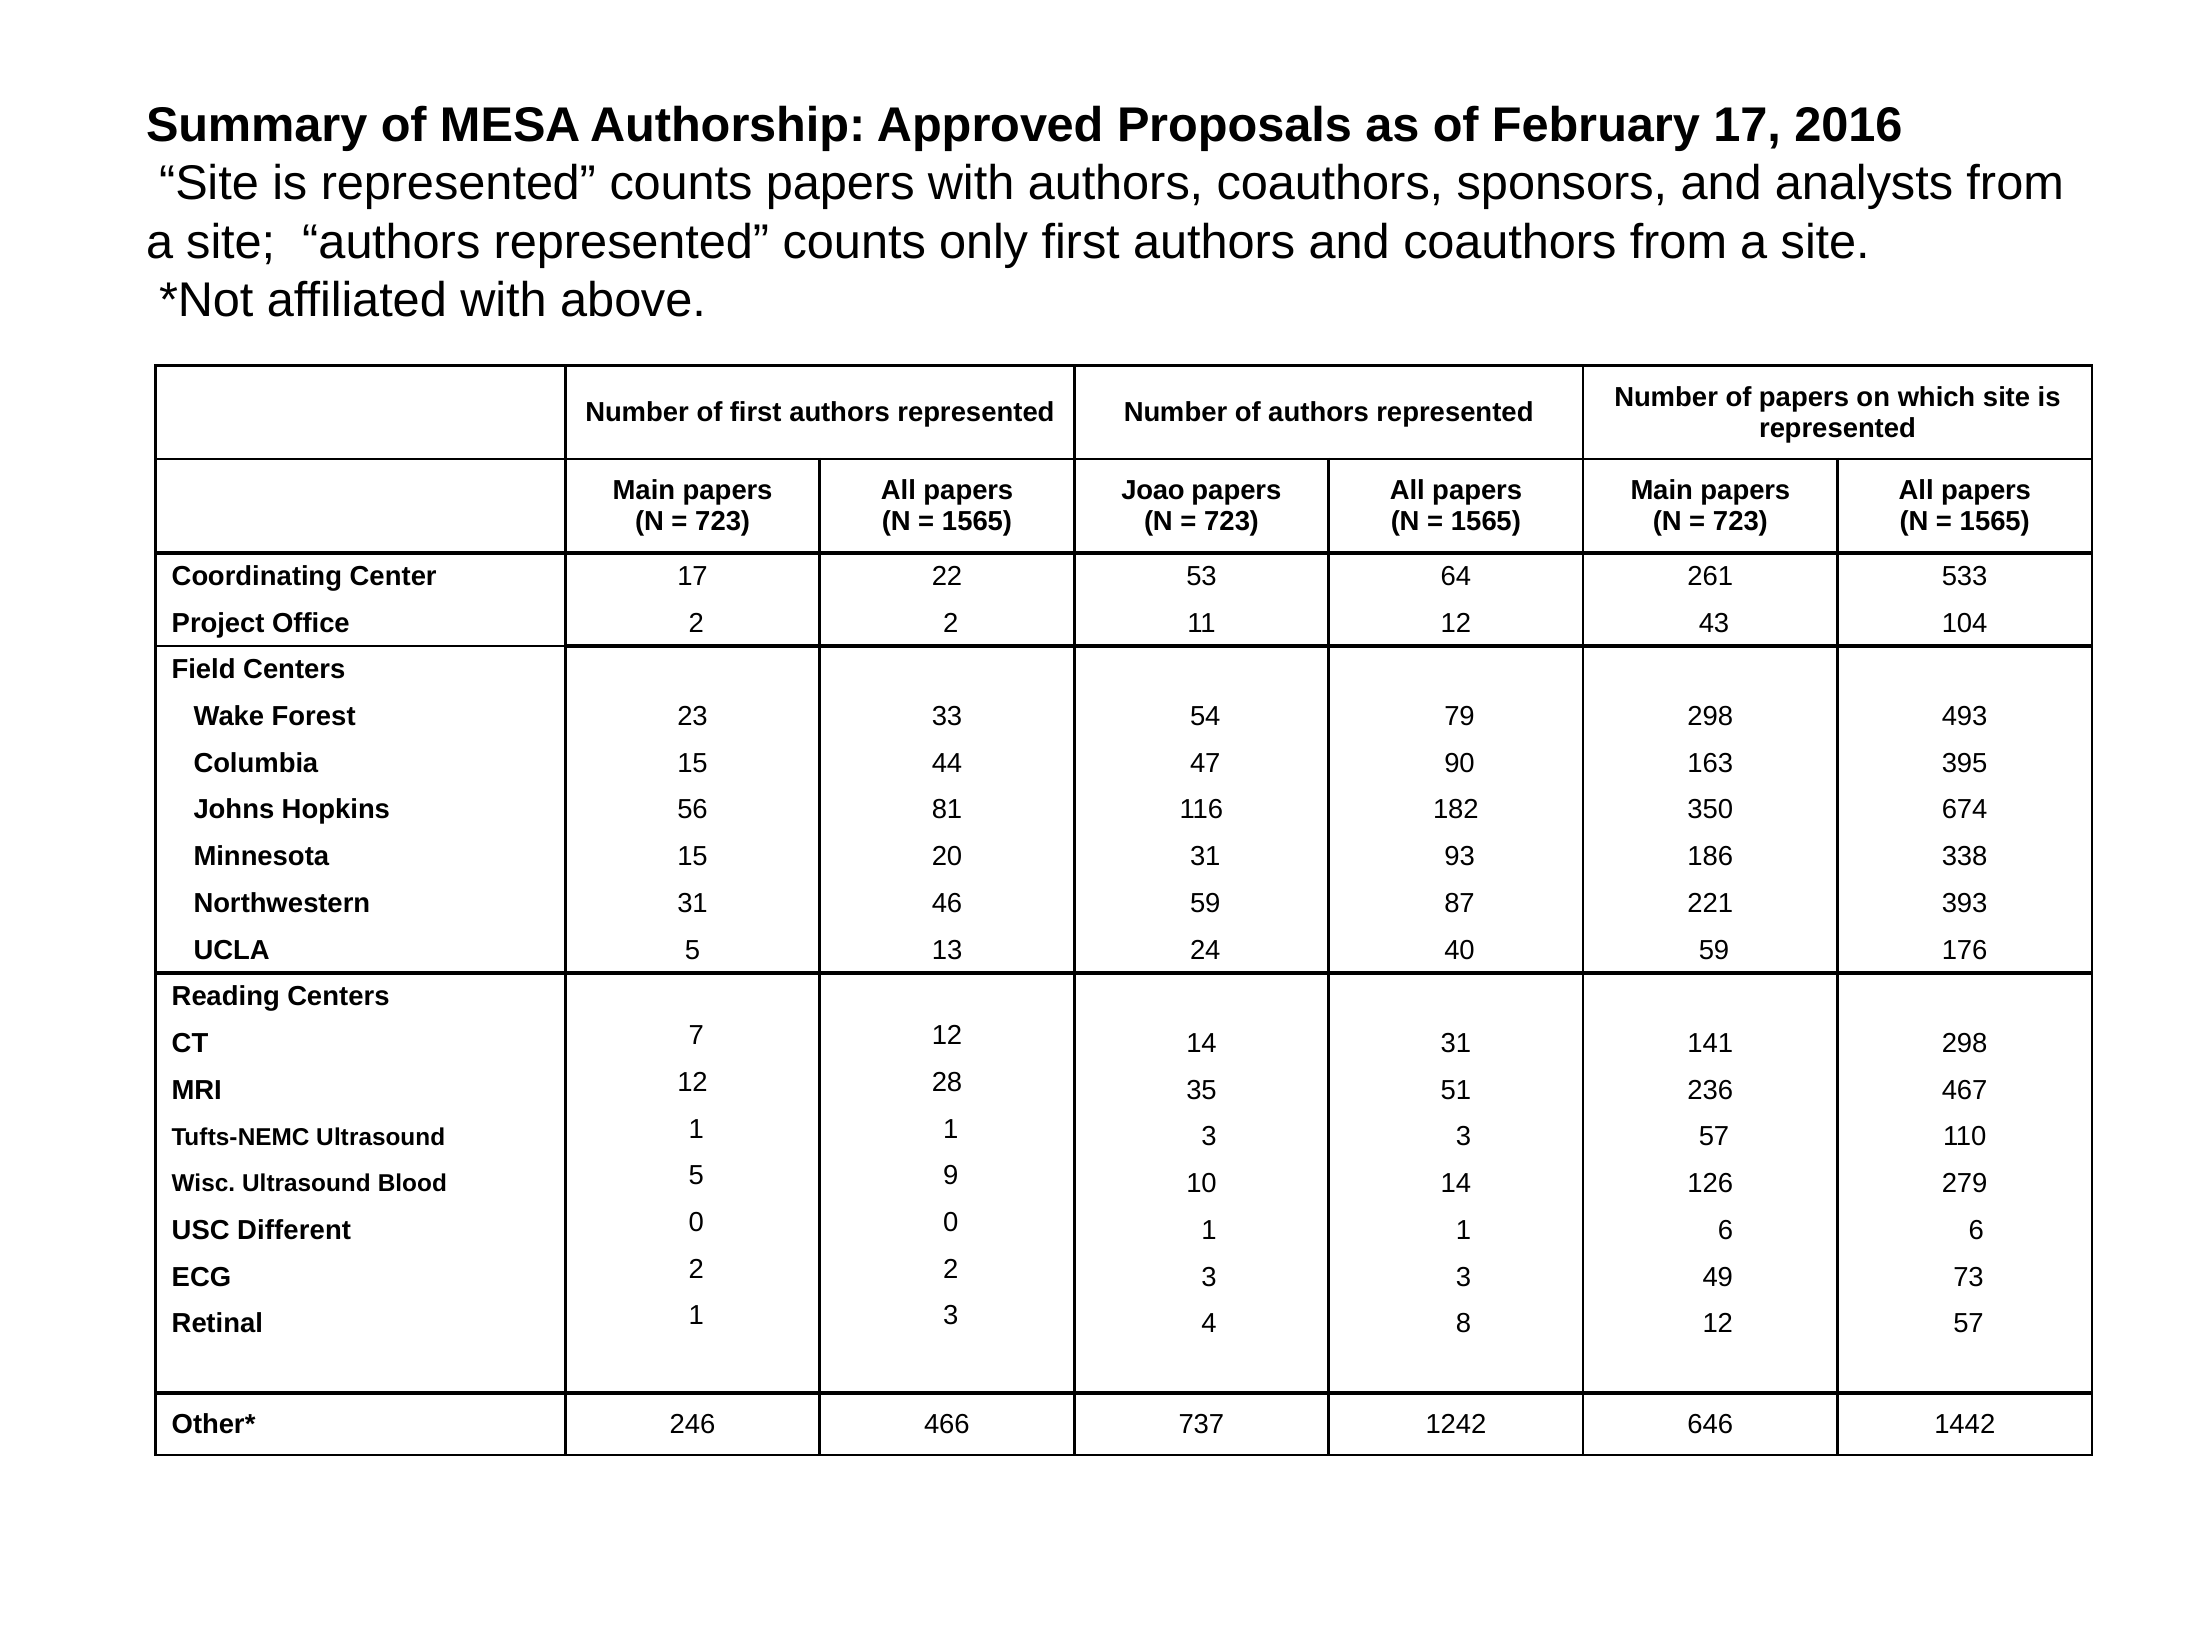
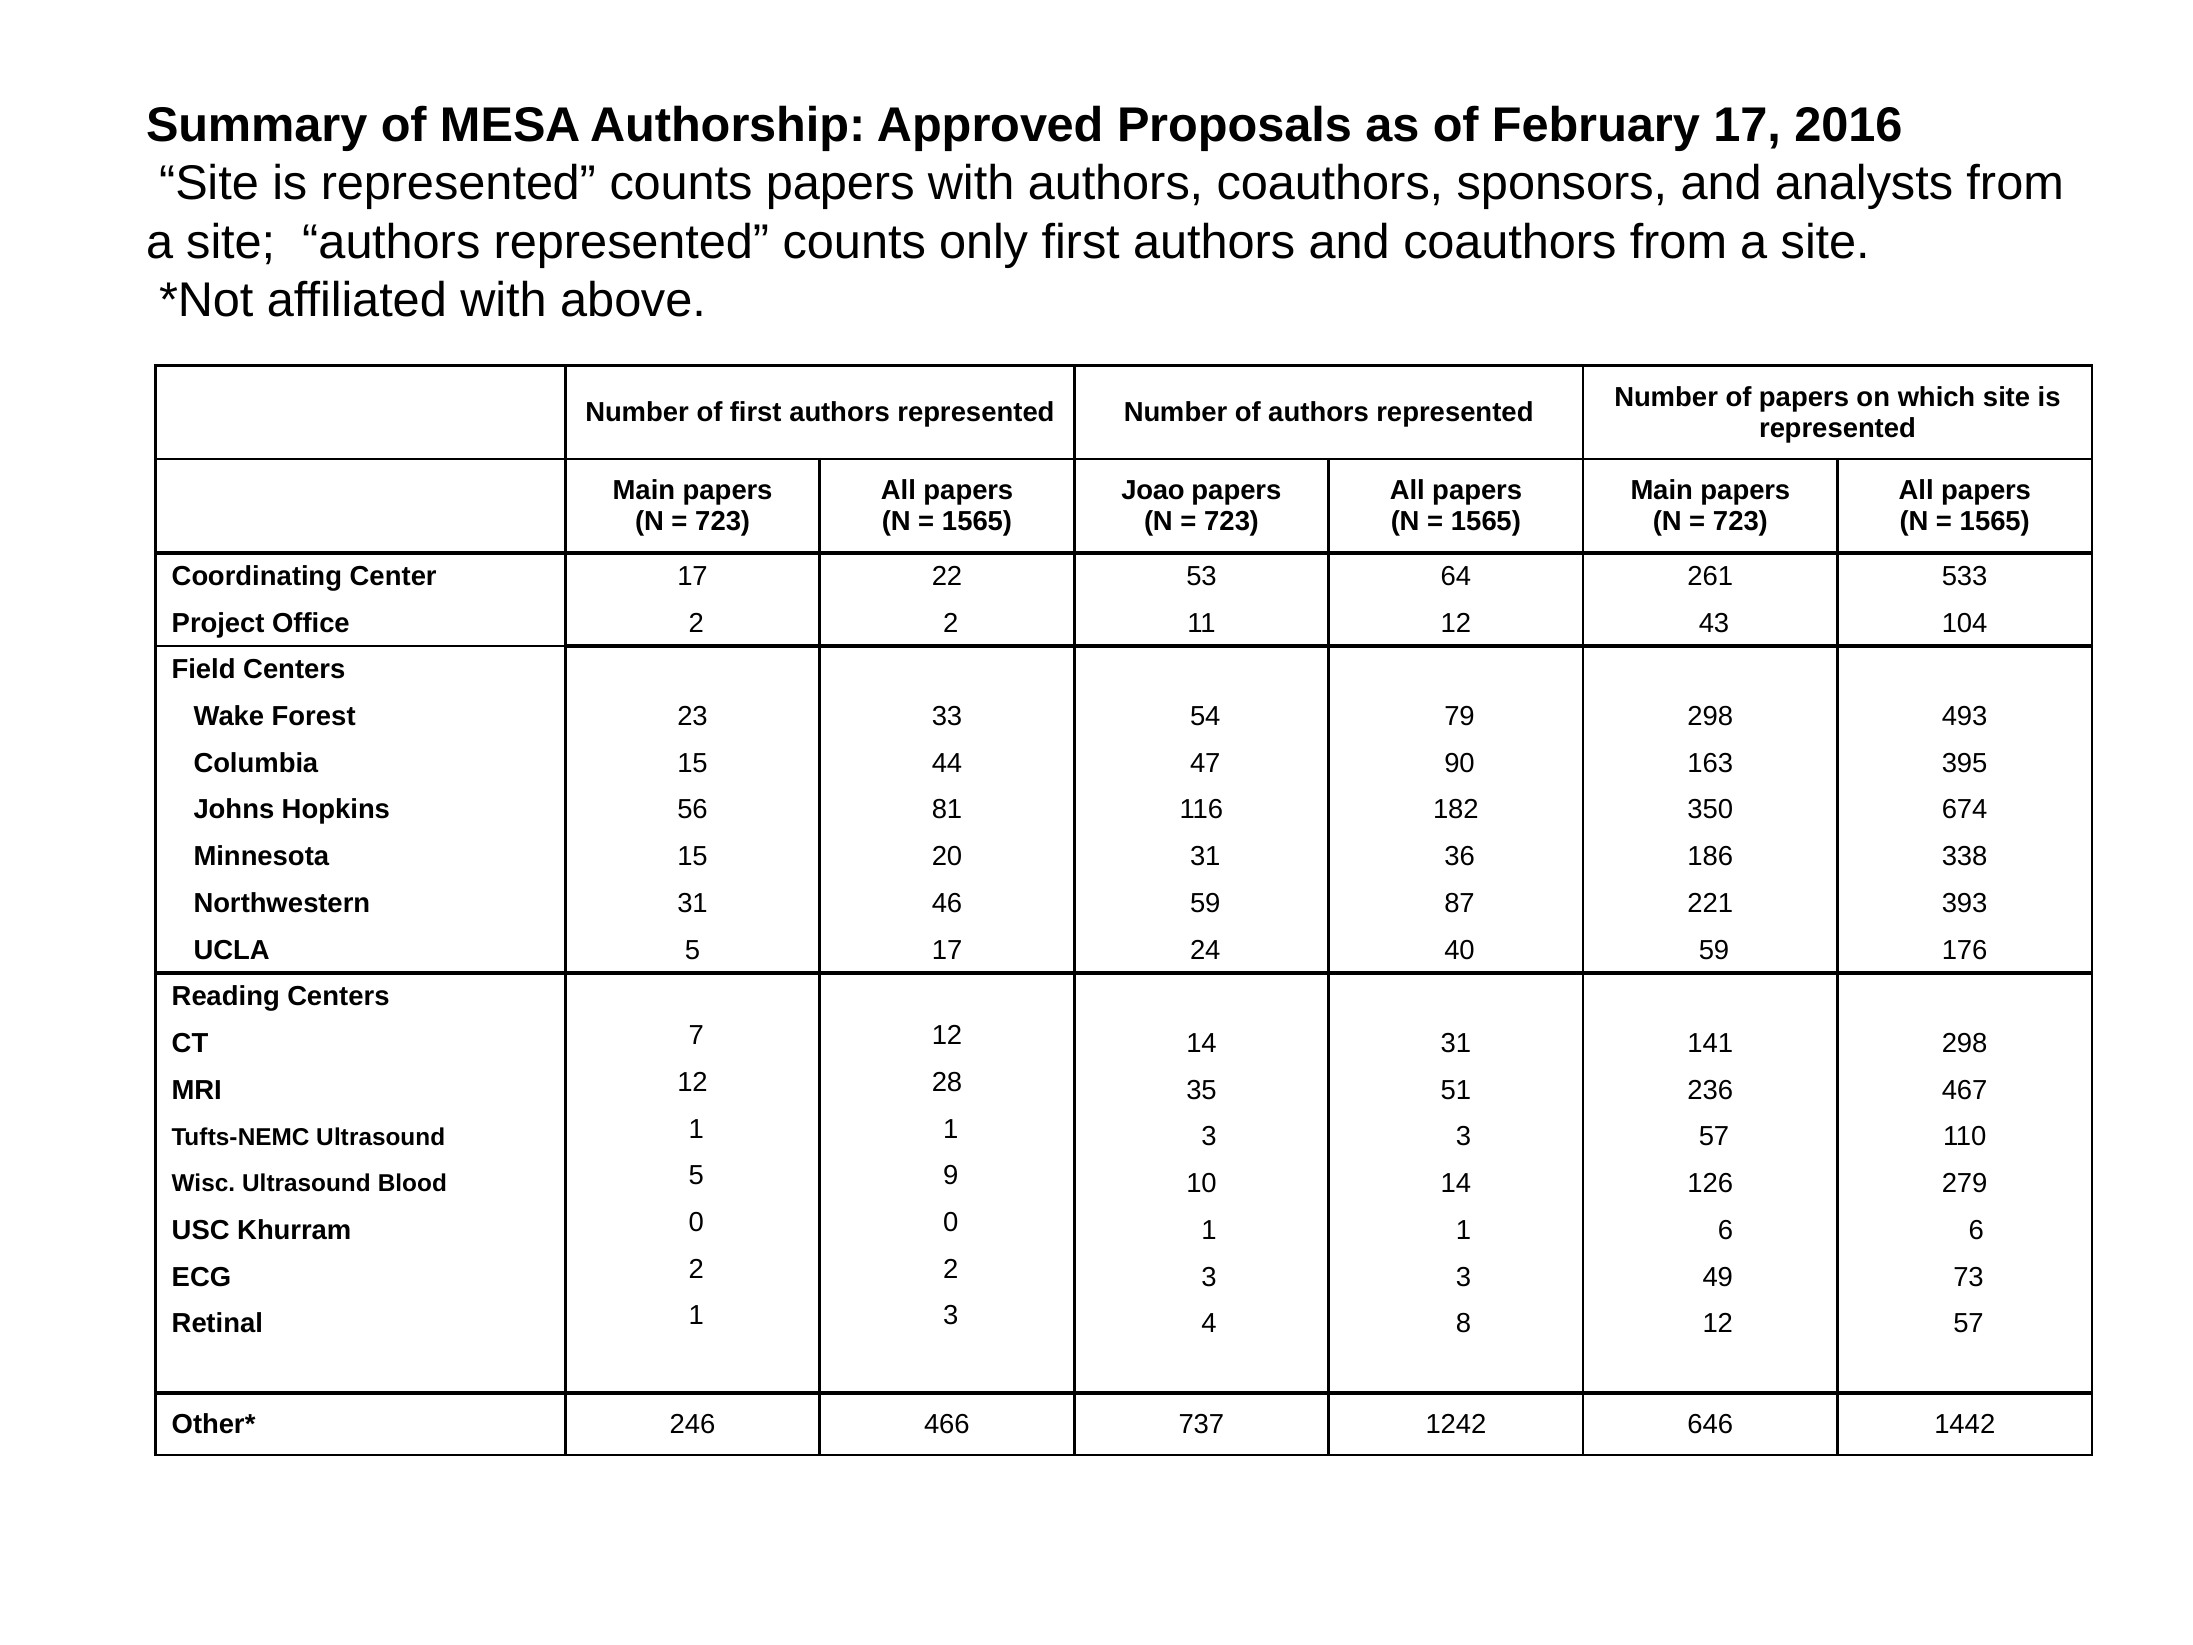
93: 93 -> 36
5 13: 13 -> 17
Different: Different -> Khurram
